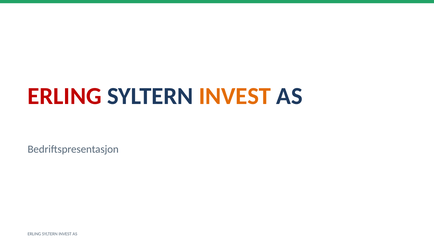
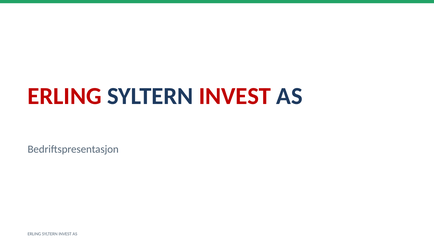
INVEST at (235, 96) colour: orange -> red
